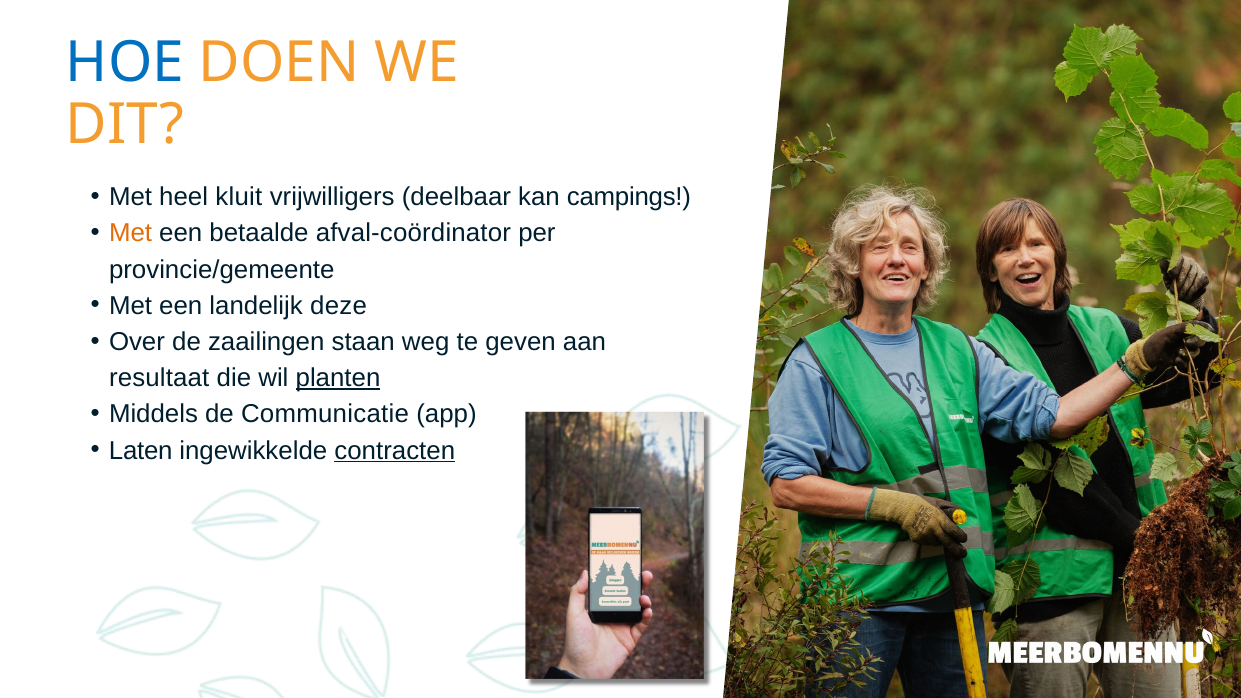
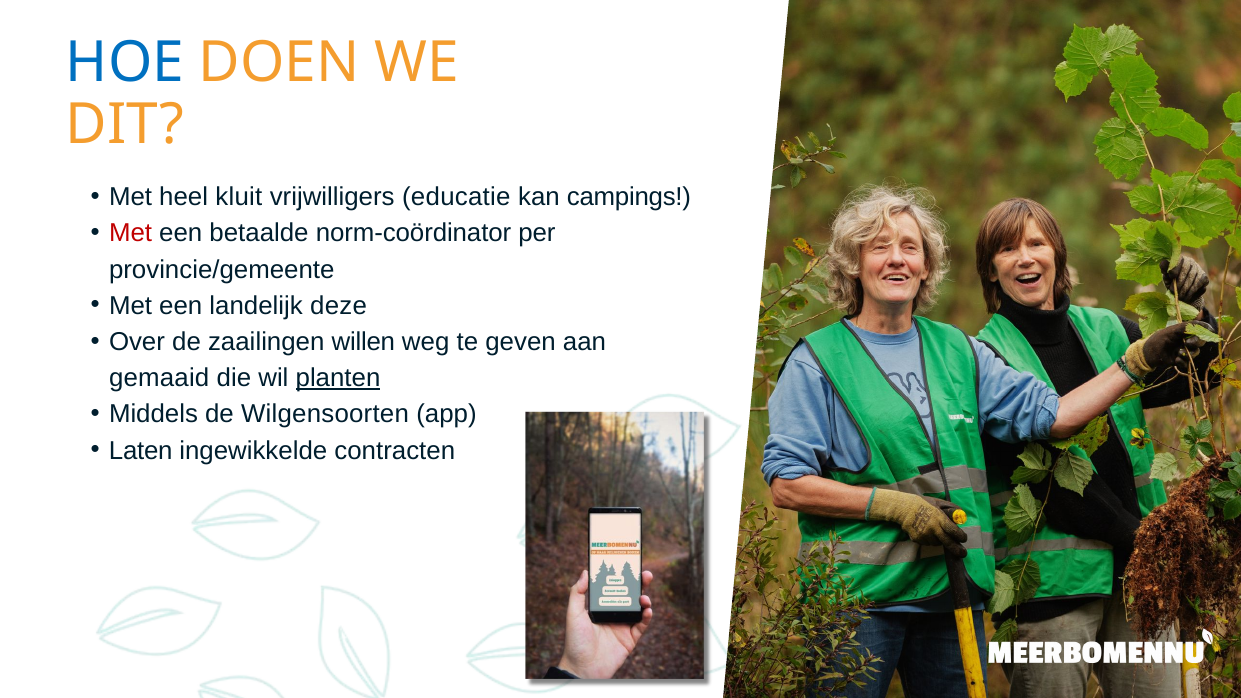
deelbaar: deelbaar -> educatie
Met at (131, 233) colour: orange -> red
afval-coördinator: afval-coördinator -> norm-coördinator
staan: staan -> willen
resultaat: resultaat -> gemaaid
Communicatie: Communicatie -> Wilgensoorten
contracten underline: present -> none
